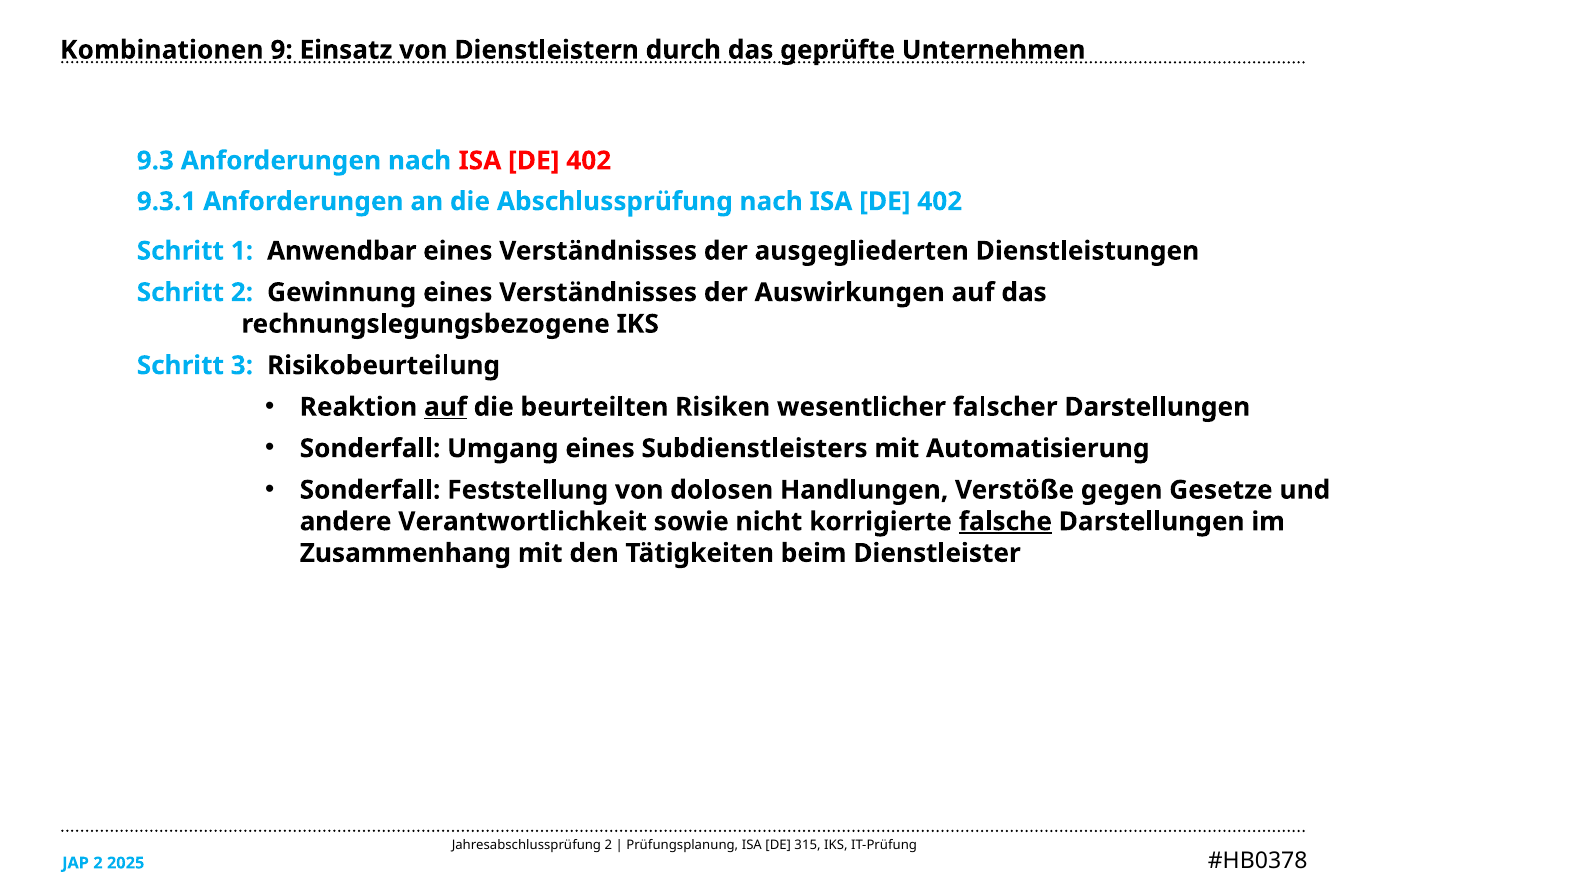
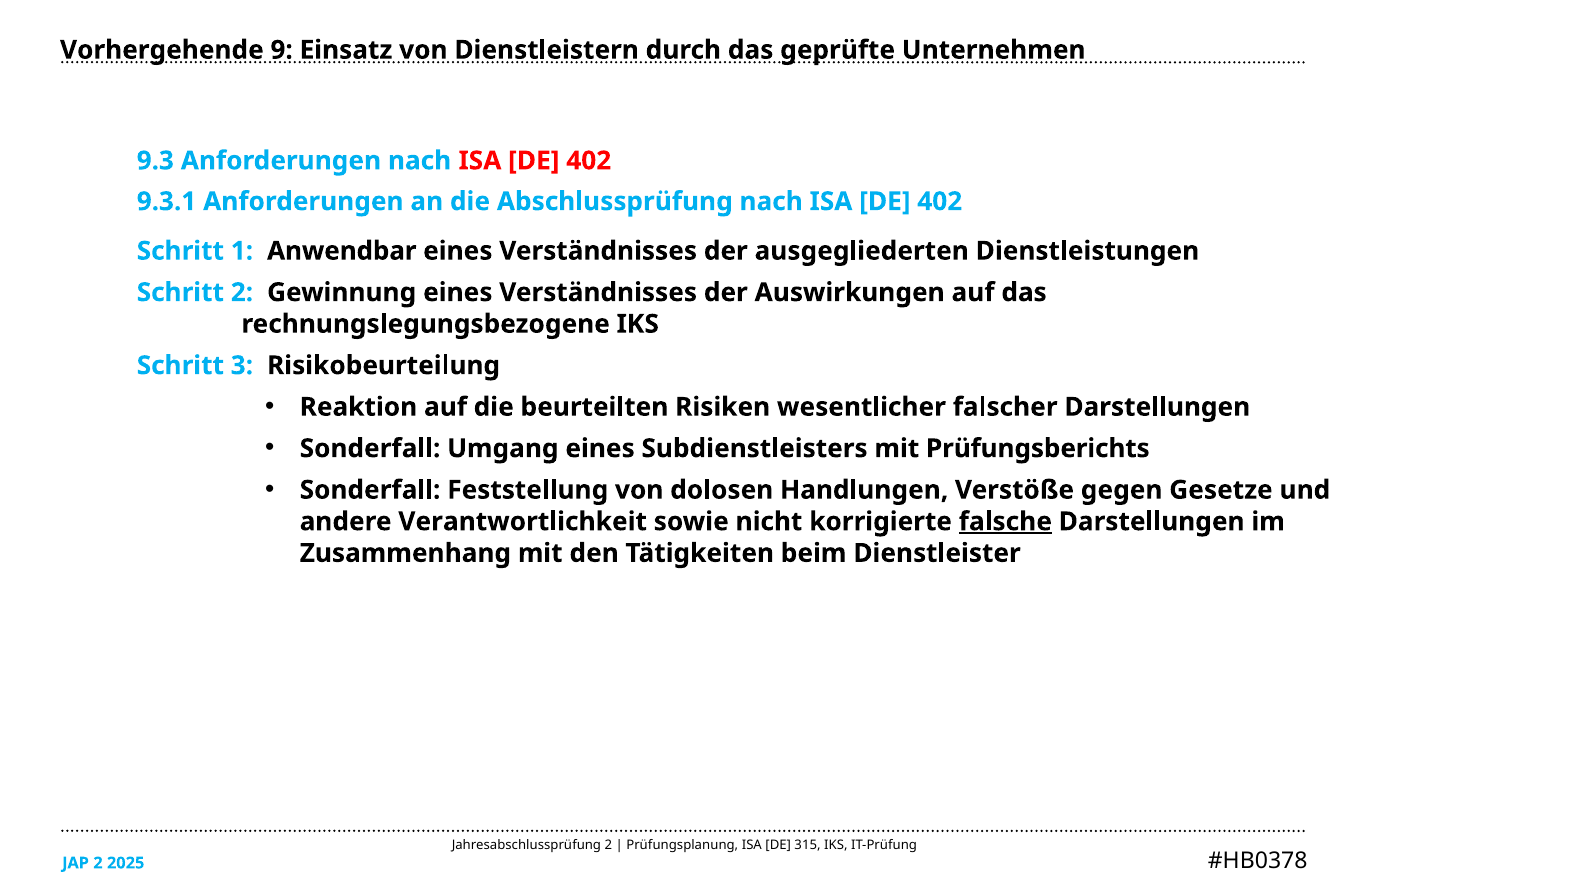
Kombinationen: Kombinationen -> Vorhergehende
auf at (445, 407) underline: present -> none
Automatisierung: Automatisierung -> Prüfungsberichts
